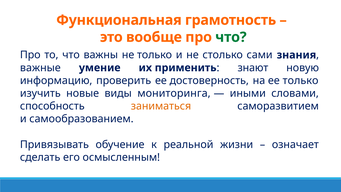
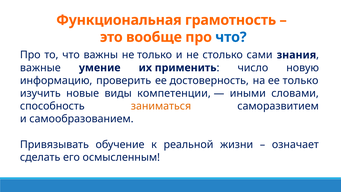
что at (231, 37) colour: green -> blue
знают: знают -> число
мониторинга: мониторинга -> компетенции
